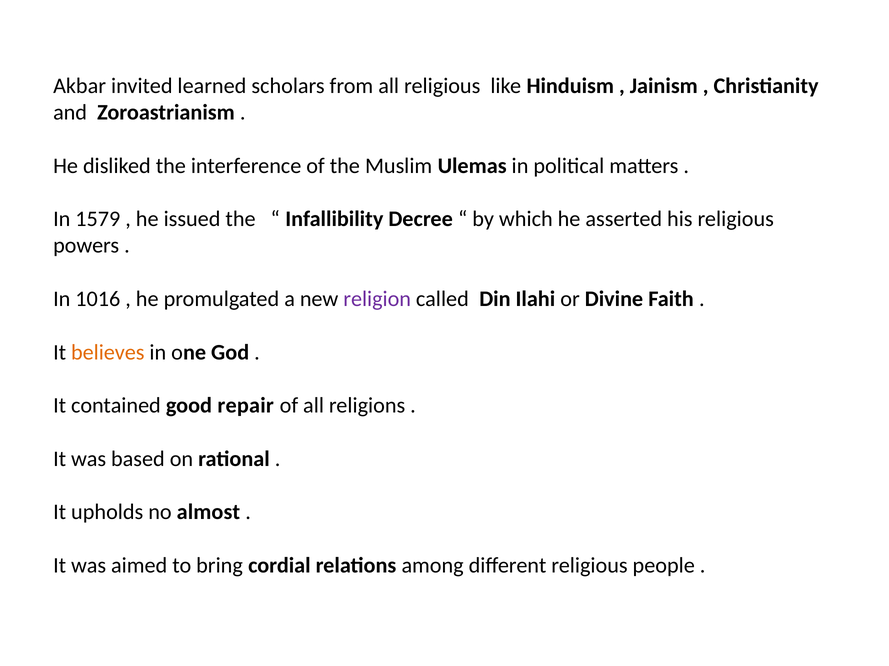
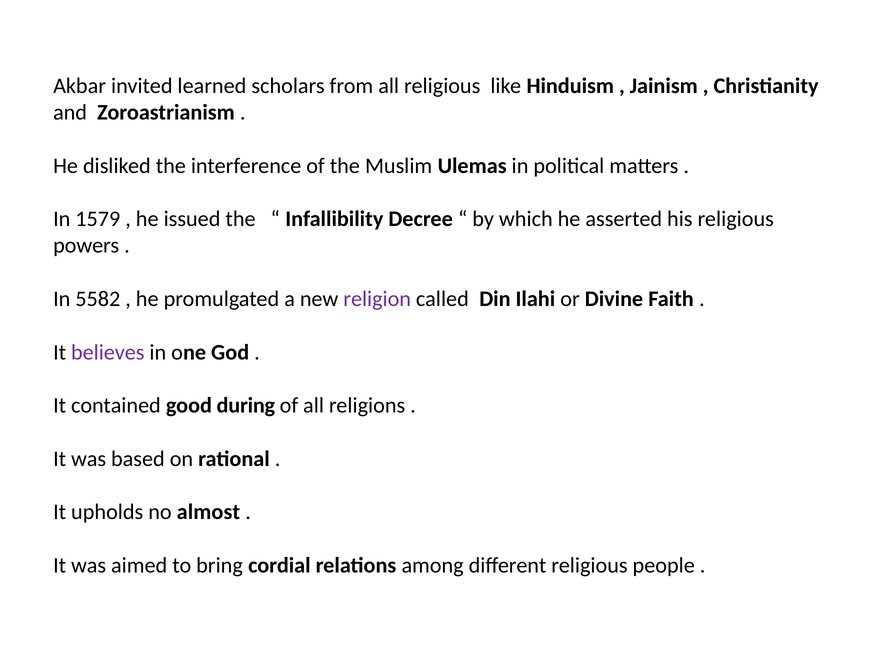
1016: 1016 -> 5582
believes colour: orange -> purple
repair: repair -> during
